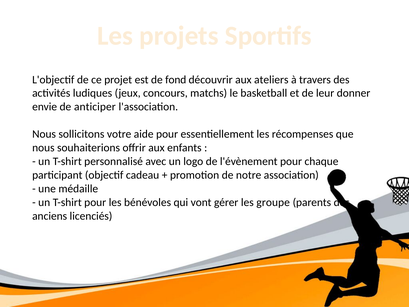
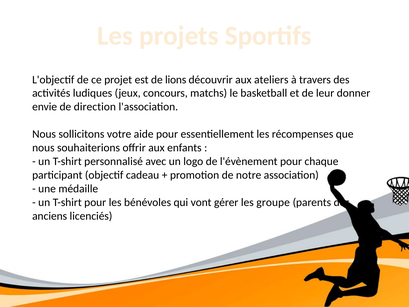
fond: fond -> lions
anticiper: anticiper -> direction
